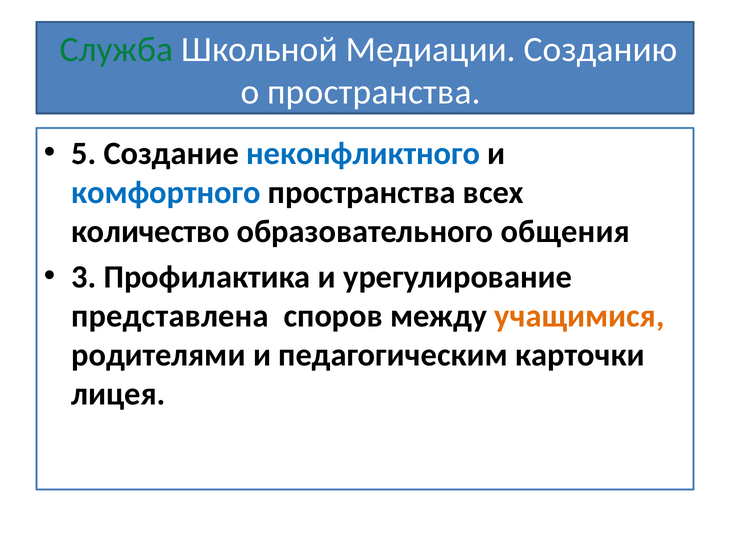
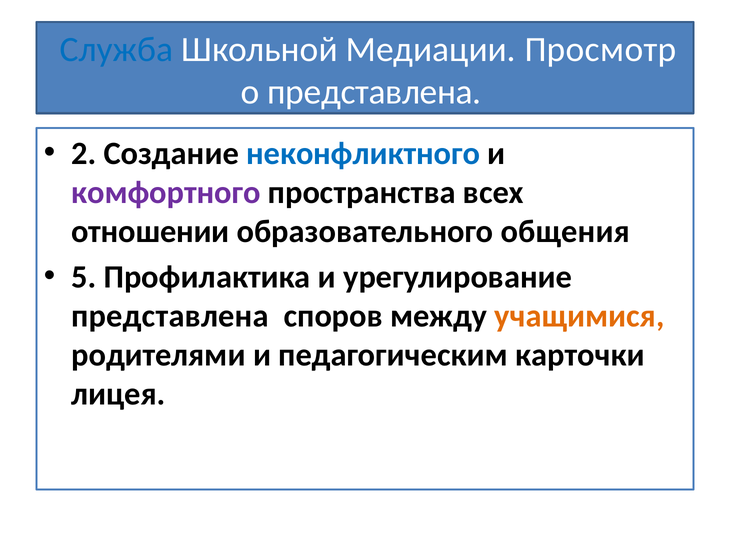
Служба colour: green -> blue
Созданию: Созданию -> Просмотр
о пространства: пространства -> представлена
5: 5 -> 2
комфортного colour: blue -> purple
количество: количество -> отношении
3: 3 -> 5
